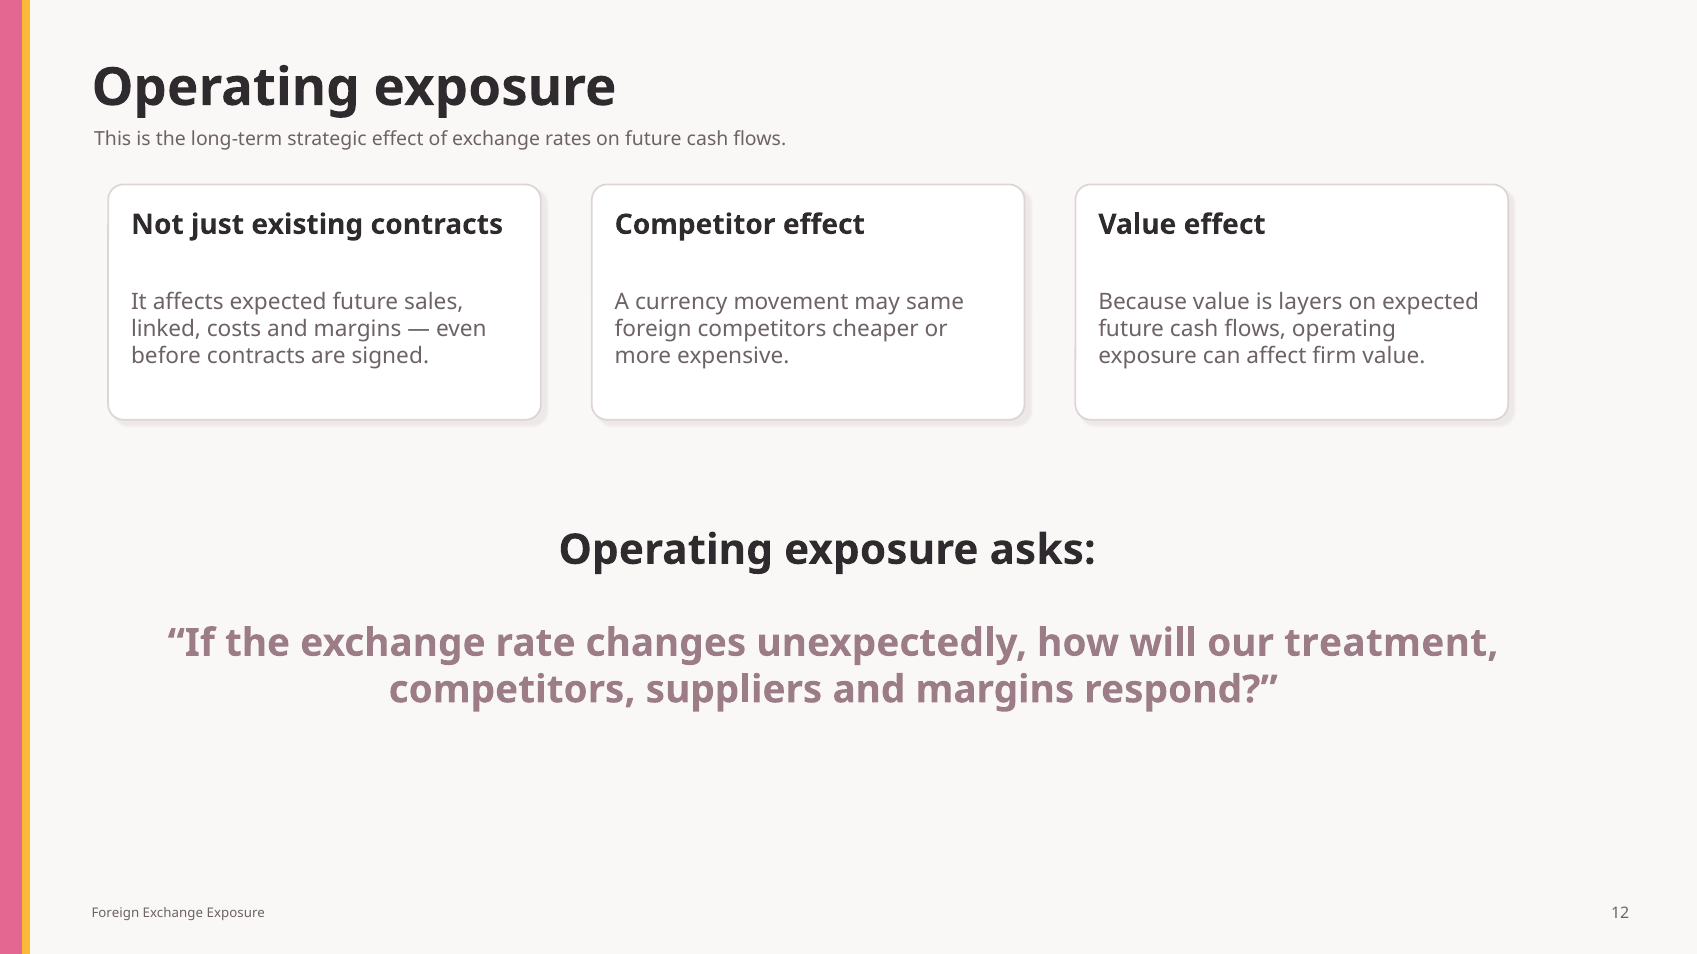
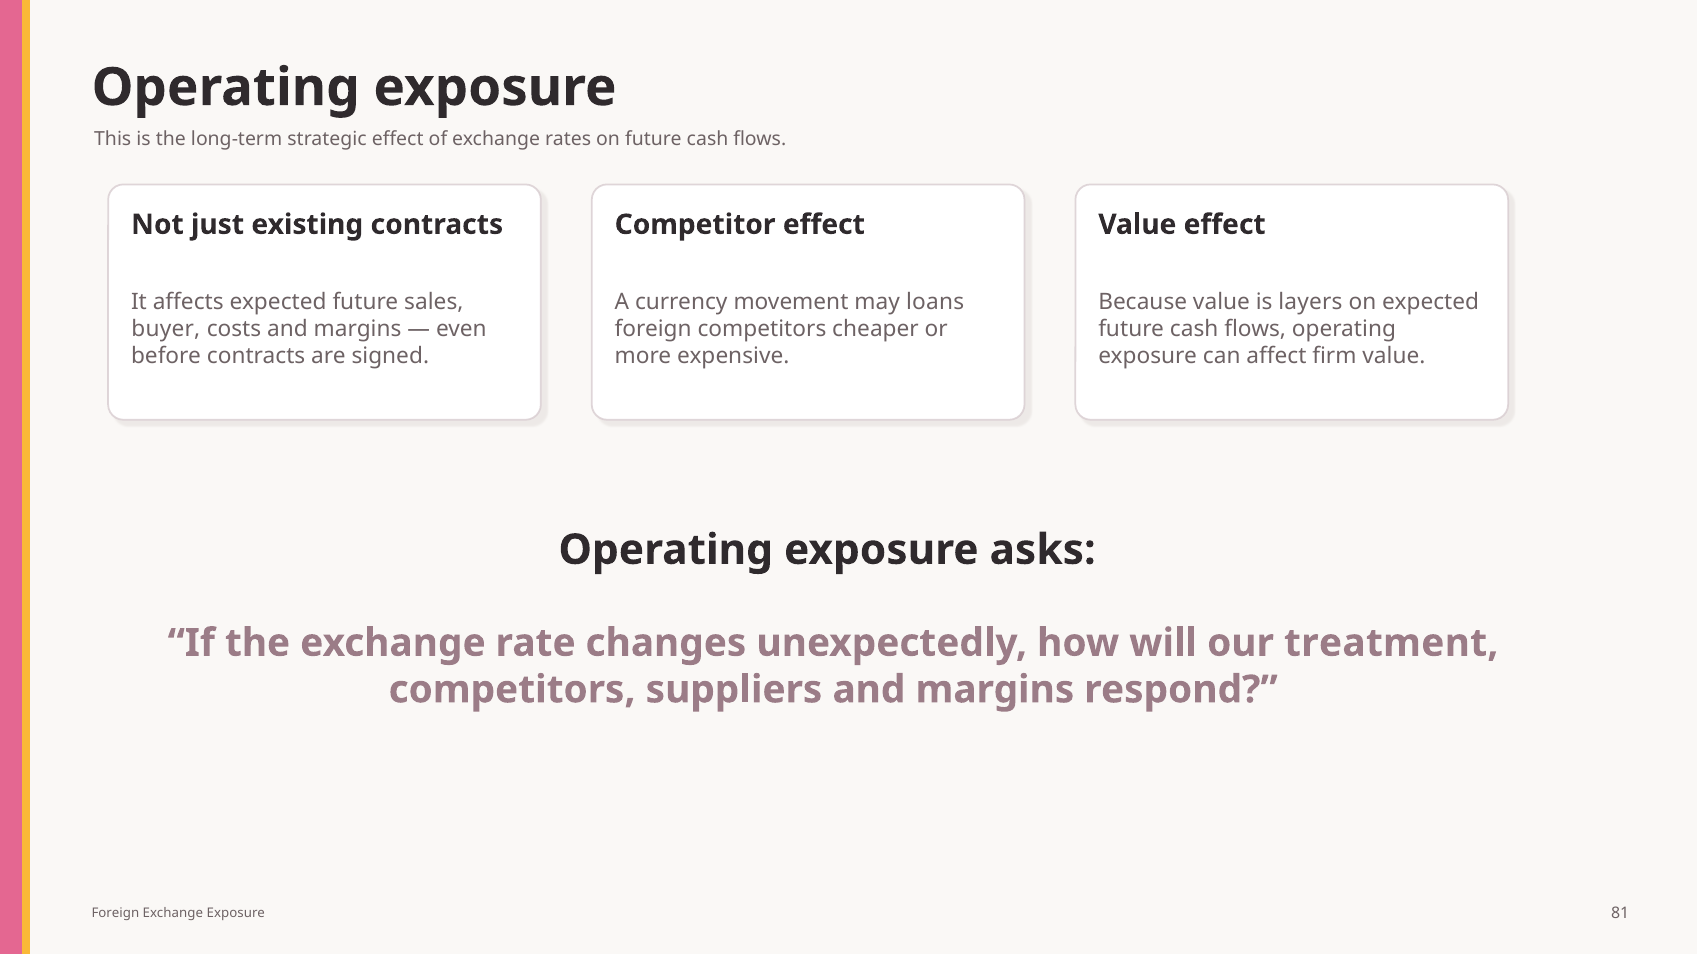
same: same -> loans
linked: linked -> buyer
12: 12 -> 81
